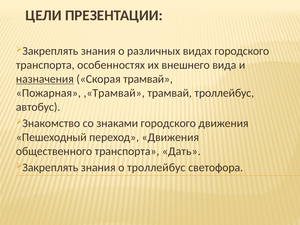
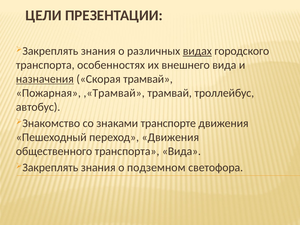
видах underline: none -> present
знаками городского: городского -> транспорте
транспорта Дать: Дать -> Вида
о троллейбус: троллейбус -> подземном
